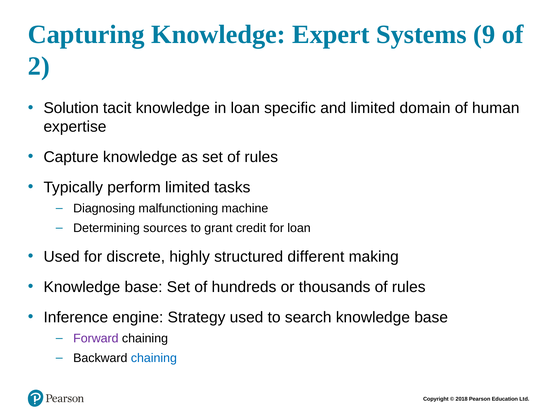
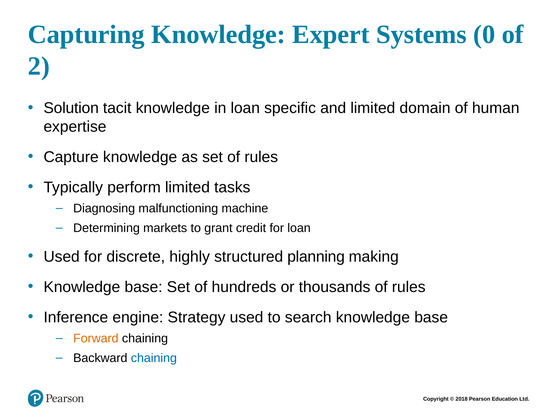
9: 9 -> 0
sources: sources -> markets
different: different -> planning
Forward colour: purple -> orange
